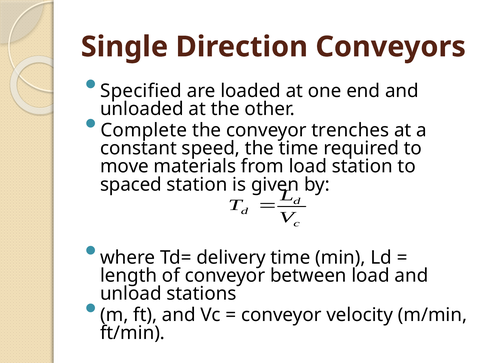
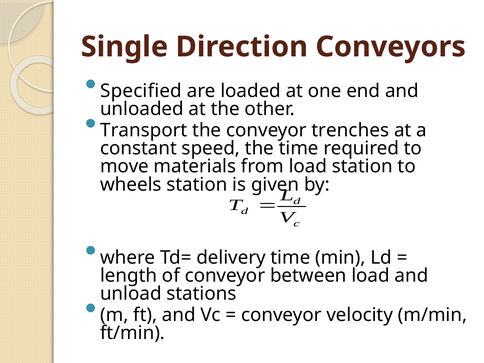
Complete: Complete -> Transport
spaced: spaced -> wheels
